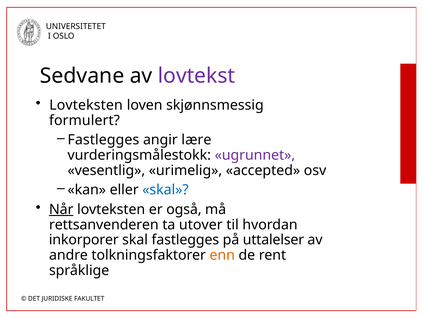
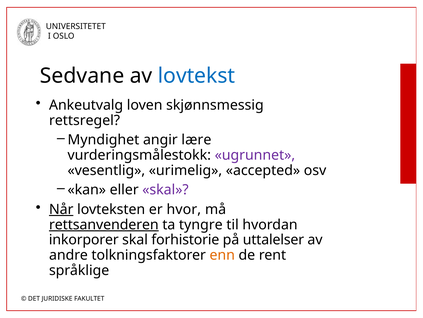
lovtekst colour: purple -> blue
Lovteksten at (86, 105): Lovteksten -> Ankeutvalg
formulert: formulert -> rettsregel
Fastlegges at (103, 140): Fastlegges -> Myndighet
skal at (165, 189) colour: blue -> purple
også: også -> hvor
rettsanvenderen underline: none -> present
utover: utover -> tyngre
skal fastlegges: fastlegges -> forhistorie
